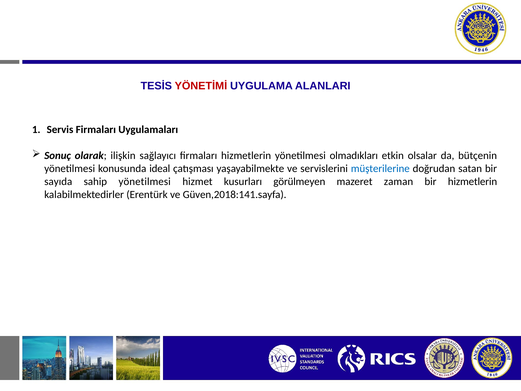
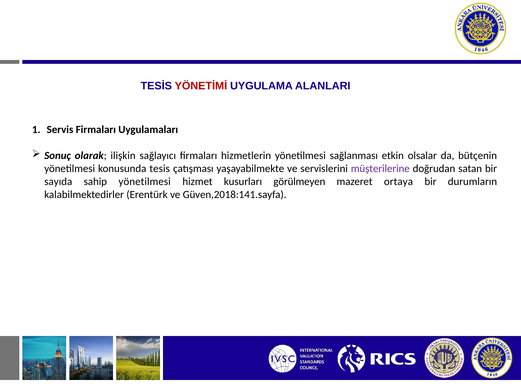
olmadıkları: olmadıkları -> sağlanması
ideal: ideal -> tesis
müşterilerine colour: blue -> purple
zaman: zaman -> ortaya
bir hizmetlerin: hizmetlerin -> durumların
